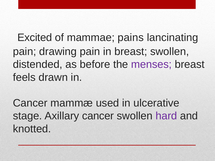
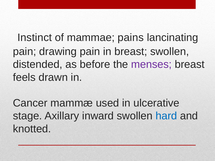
Excited: Excited -> Instinct
Axillary cancer: cancer -> inward
hard colour: purple -> blue
